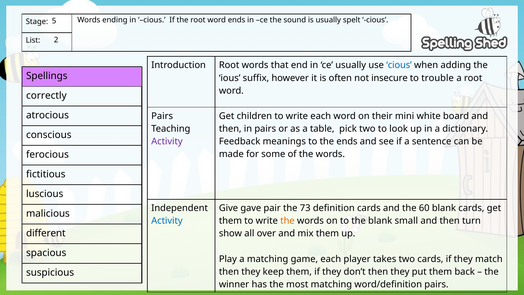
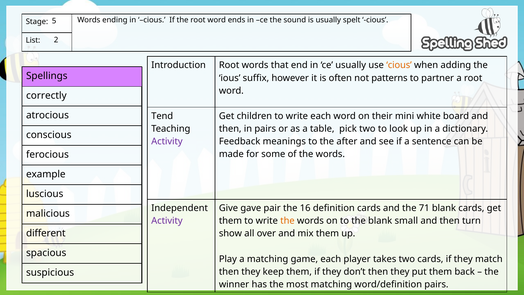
cious at (399, 65) colour: blue -> orange
insecure: insecure -> patterns
trouble: trouble -> partner
Pairs at (162, 116): Pairs -> Tend
the ends: ends -> after
fictitious: fictitious -> example
73: 73 -> 16
60: 60 -> 71
Activity at (167, 221) colour: blue -> purple
